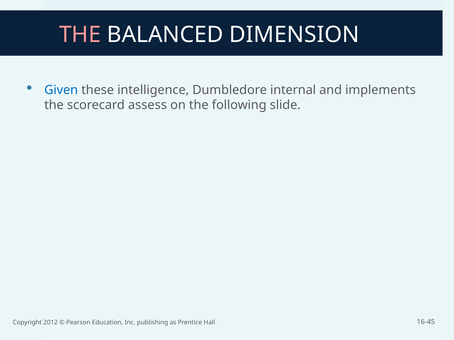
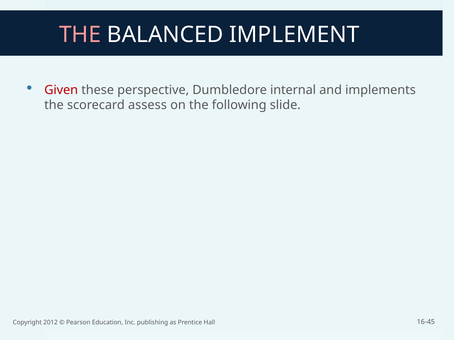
DIMENSION: DIMENSION -> IMPLEMENT
Given colour: blue -> red
intelligence: intelligence -> perspective
